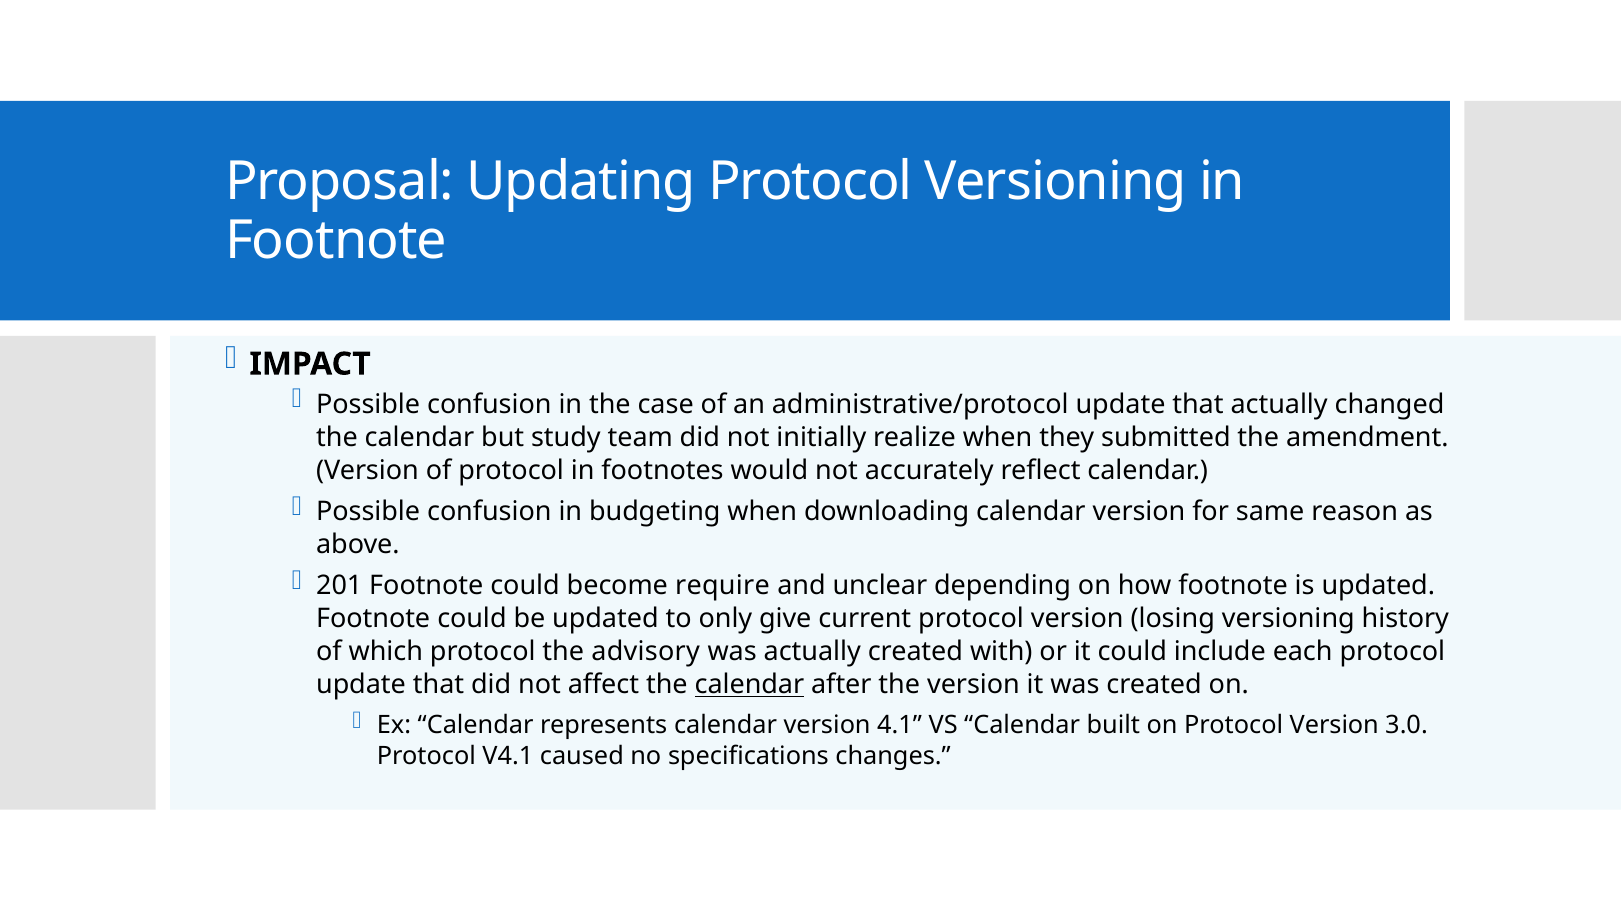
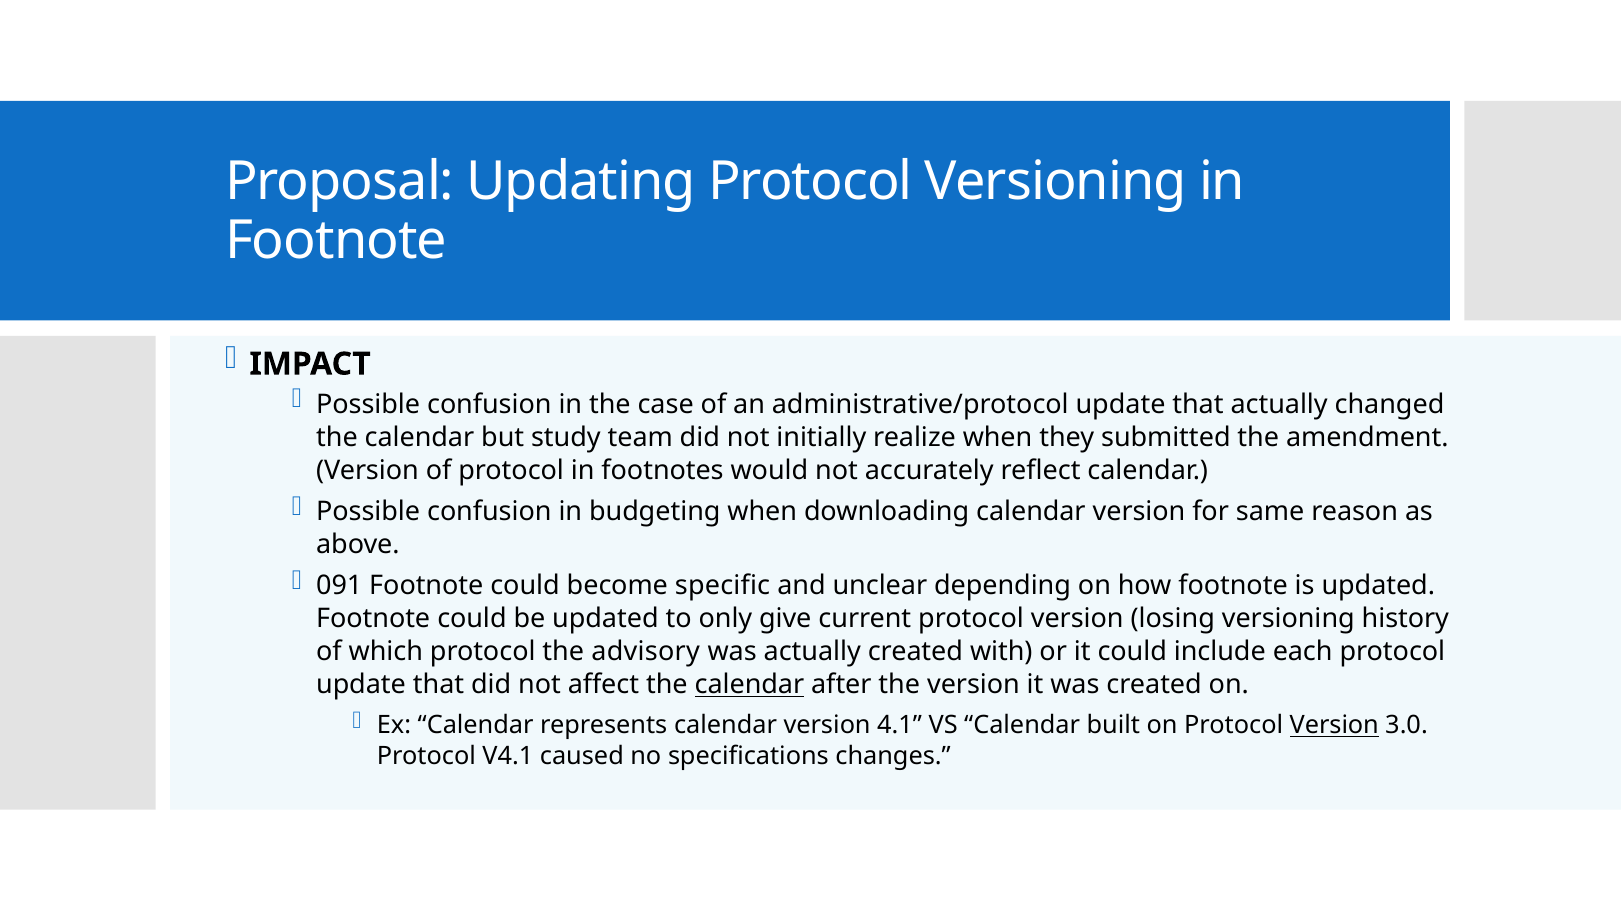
201: 201 -> 091
require: require -> specific
Version at (1334, 725) underline: none -> present
